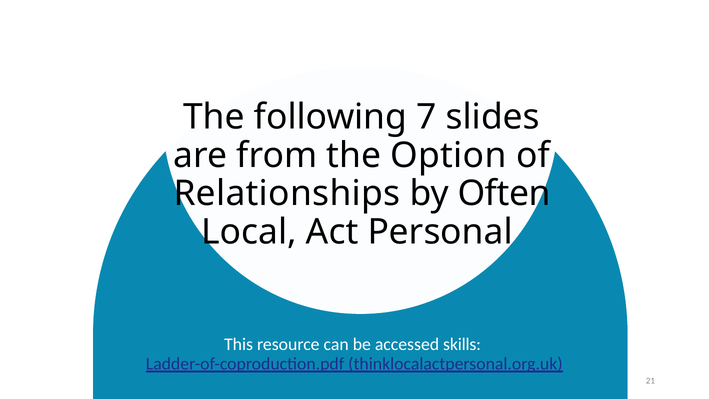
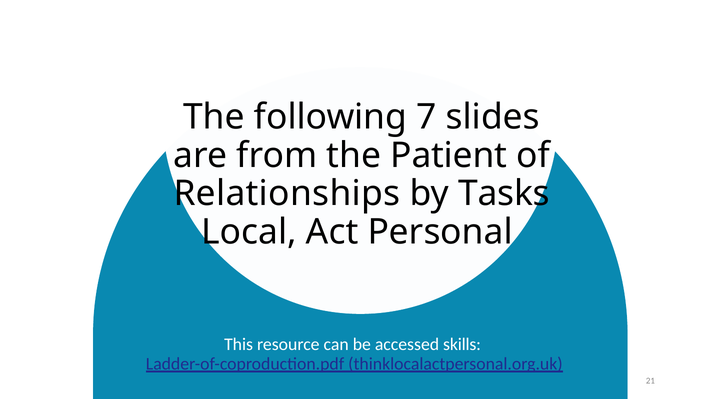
Option: Option -> Patient
Often: Often -> Tasks
